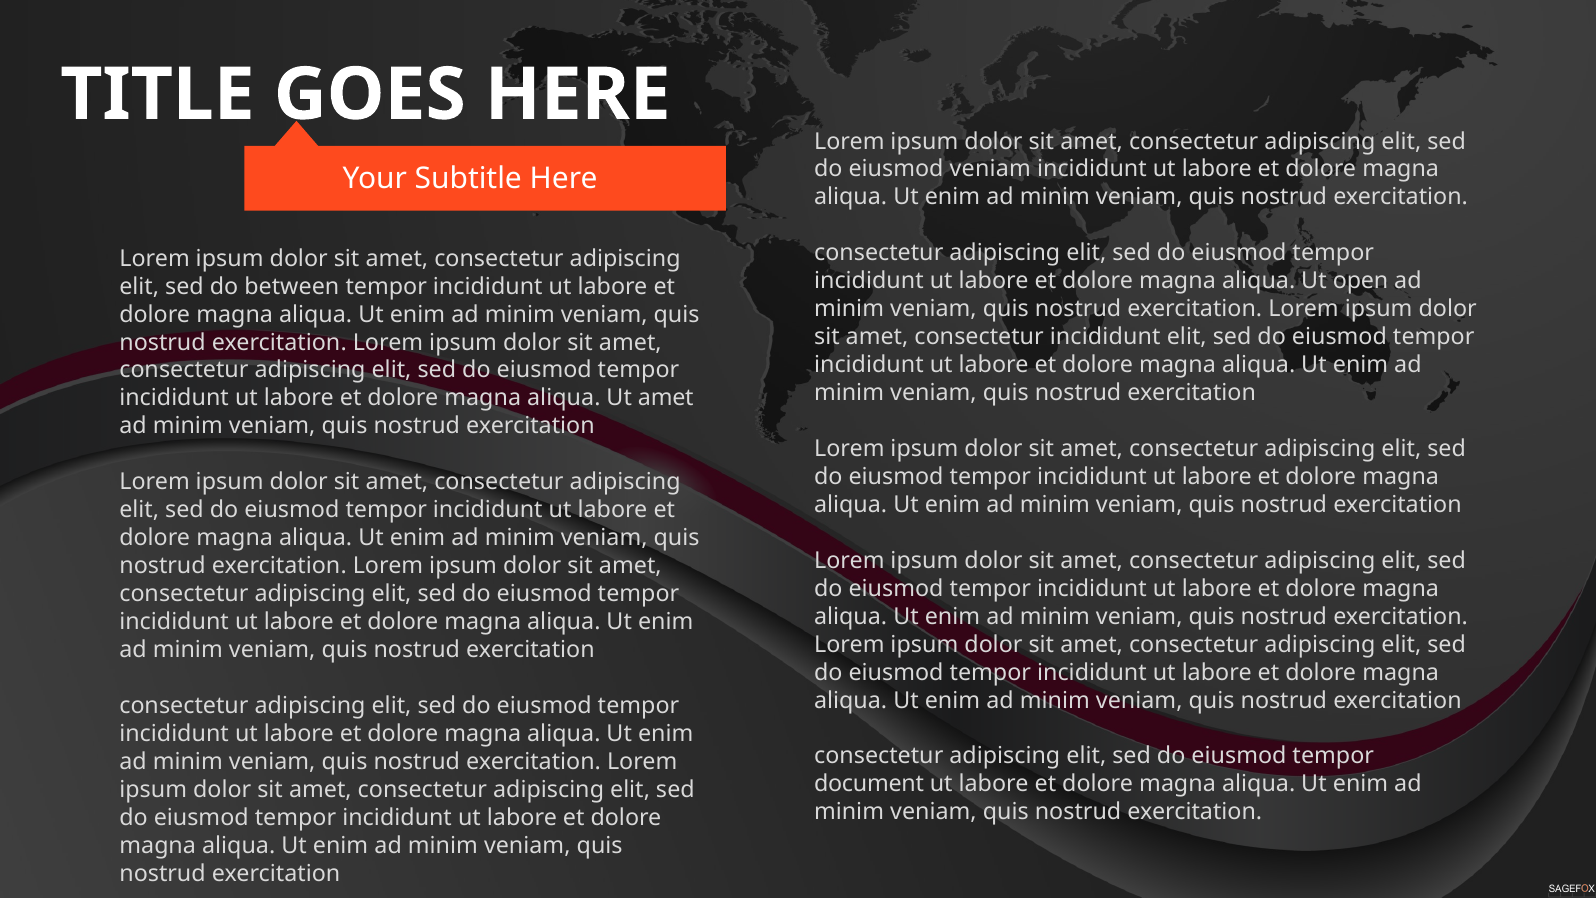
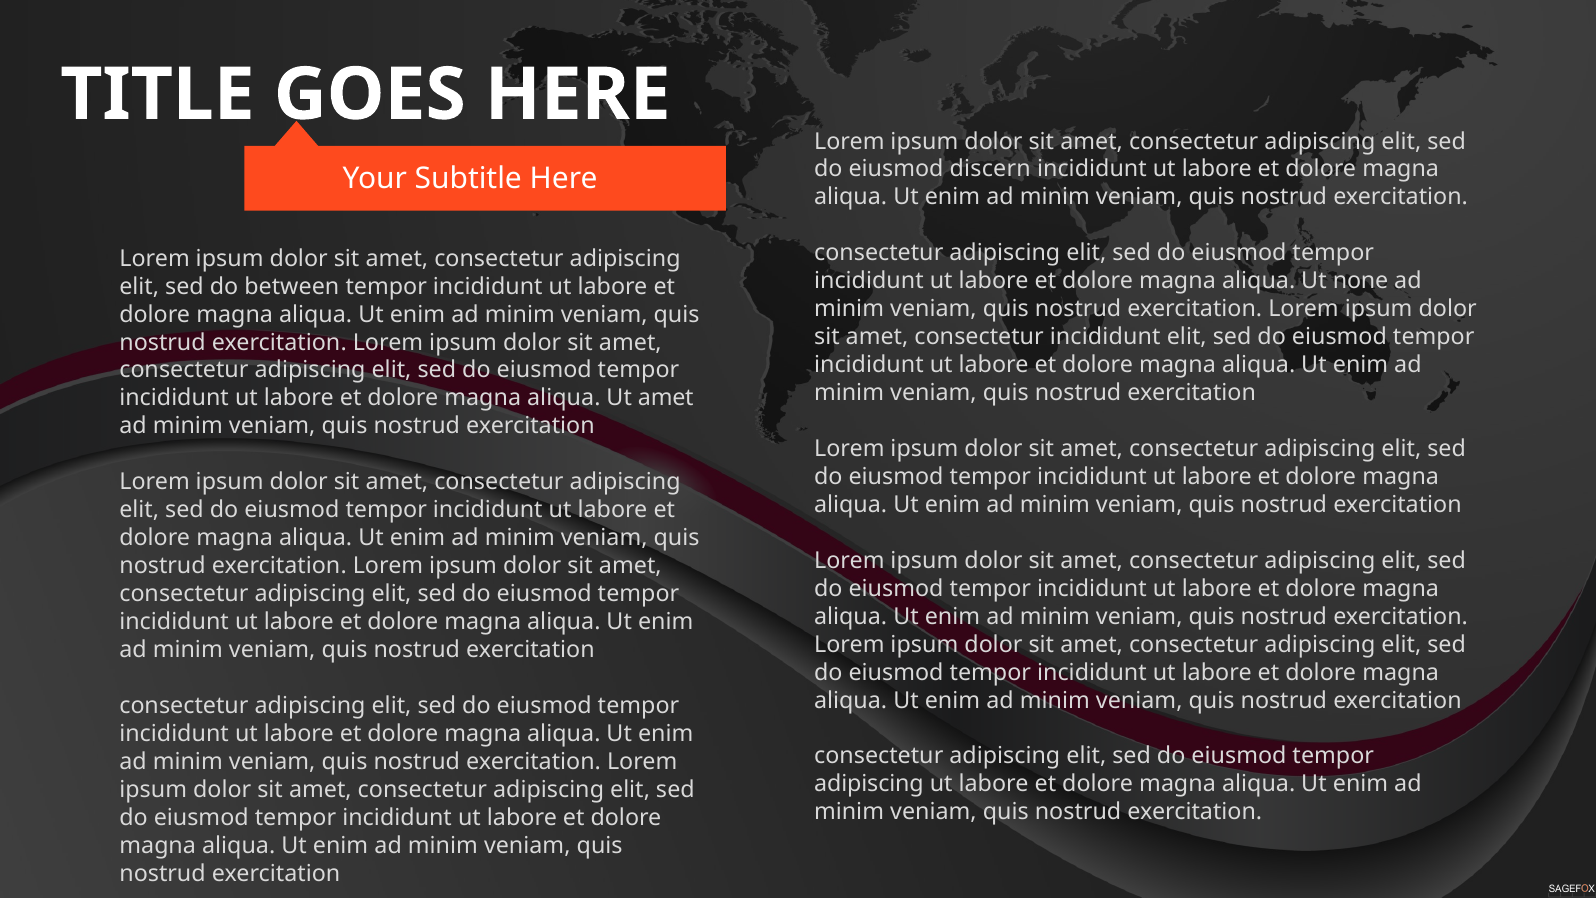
eiusmod veniam: veniam -> discern
open: open -> none
document at (869, 784): document -> adipiscing
